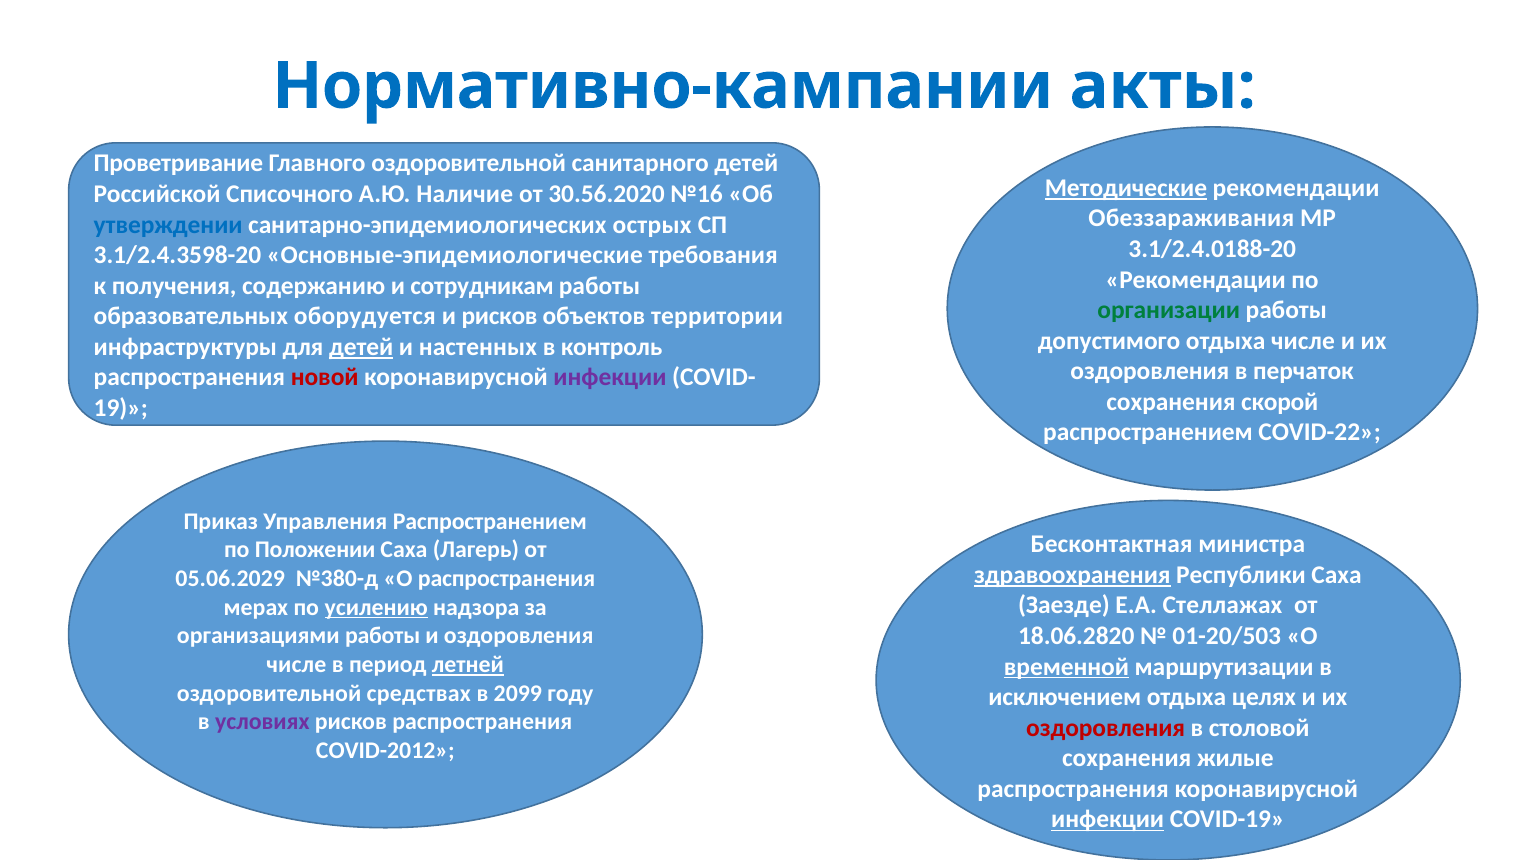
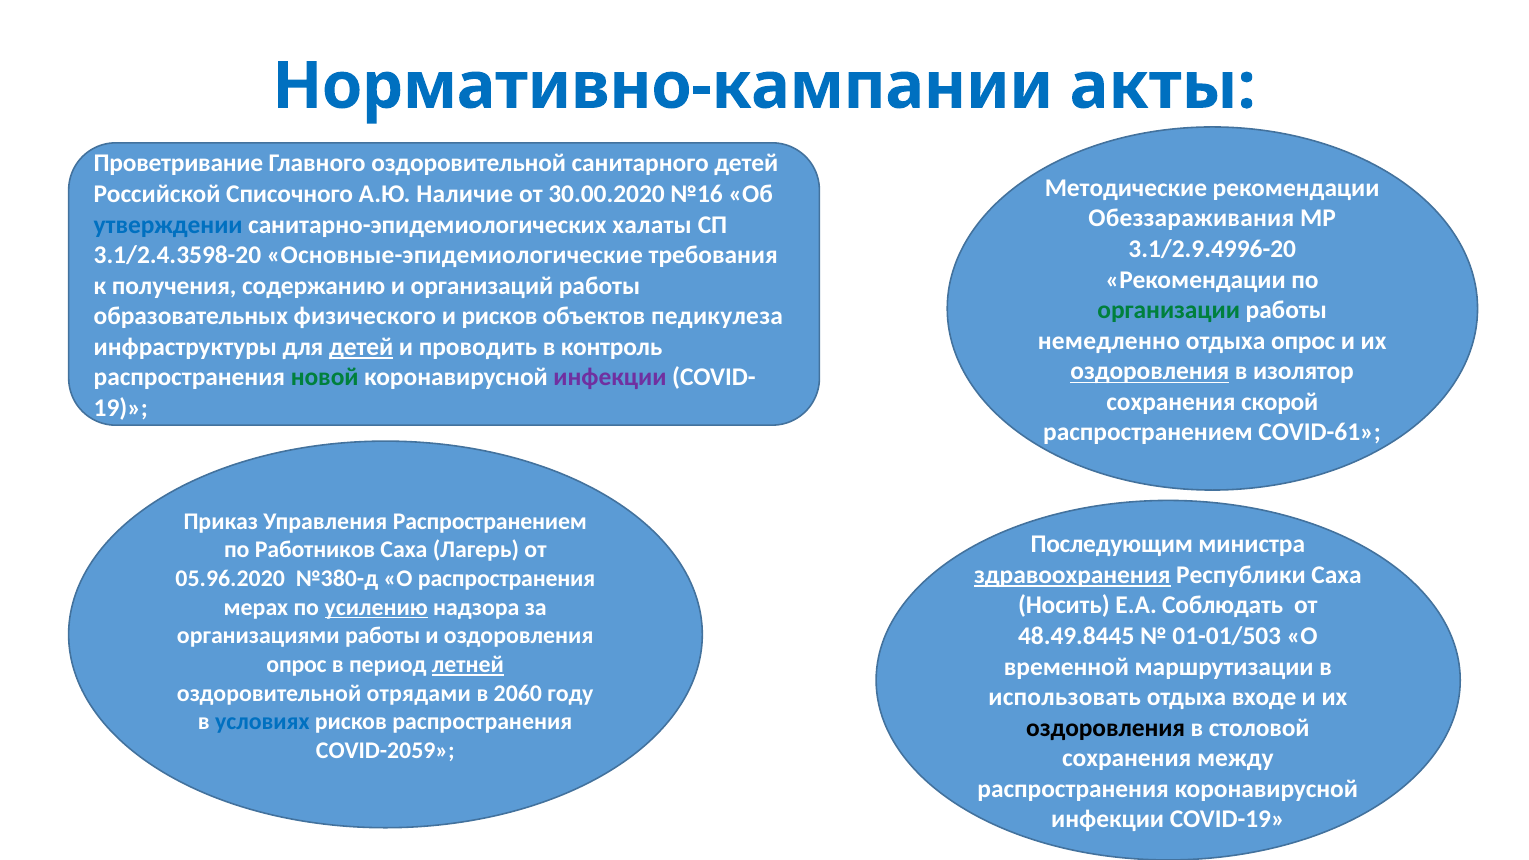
Методические underline: present -> none
30.56.2020: 30.56.2020 -> 30.00.2020
острых: острых -> халаты
3.1/2.4.0188-20: 3.1/2.4.0188-20 -> 3.1/2.9.4996-20
сотрудникам: сотрудникам -> организаций
оборудуется: оборудуется -> физического
территории: территории -> педикулеза
допустимого: допустимого -> немедленно
отдыха числе: числе -> опрос
настенных: настенных -> проводить
оздоровления at (1150, 371) underline: none -> present
перчаток: перчаток -> изолятор
новой colour: red -> green
СОVID-22: СОVID-22 -> СОVID-61
Бесконтактная: Бесконтактная -> Последующим
Положении: Положении -> Работников
05.06.2029: 05.06.2029 -> 05.96.2020
Заезде: Заезде -> Носить
Стеллажах: Стеллажах -> Соблюдать
18.06.2820: 18.06.2820 -> 48.49.8445
01-20/503: 01-20/503 -> 01-01/503
числе at (296, 665): числе -> опрос
временной underline: present -> none
средствах: средствах -> отрядами
2099: 2099 -> 2060
исключением: исключением -> использовать
целях: целях -> входе
условиях colour: purple -> blue
оздоровления at (1106, 728) colour: red -> black
COVID-2012: COVID-2012 -> COVID-2059
жилые: жилые -> между
инфекции at (1108, 820) underline: present -> none
